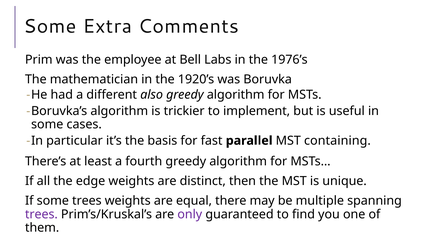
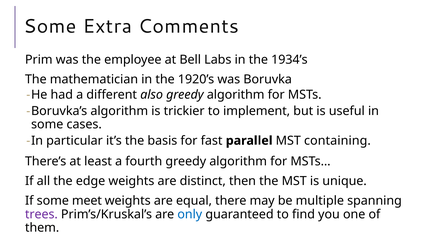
1976’s: 1976’s -> 1934’s
some trees: trees -> meet
only colour: purple -> blue
